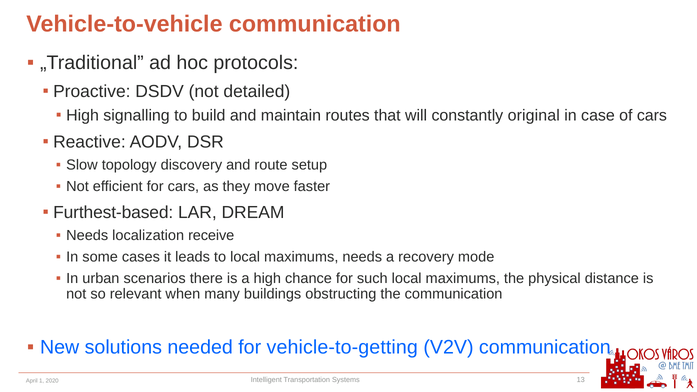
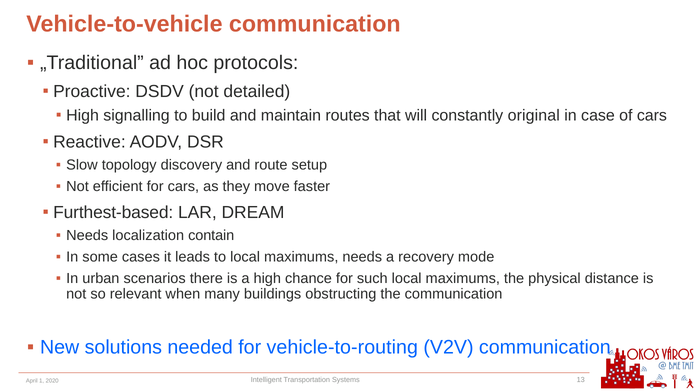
receive: receive -> contain
vehicle-to-getting: vehicle-to-getting -> vehicle-to-routing
